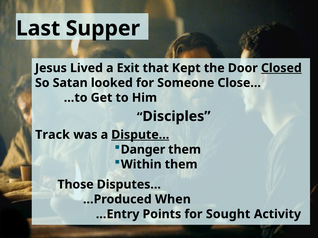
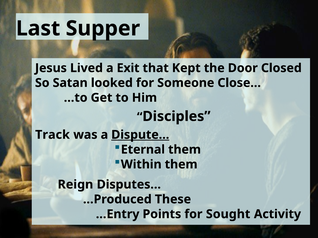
Closed underline: present -> none
Danger: Danger -> Eternal
Those: Those -> Reign
When: When -> These
